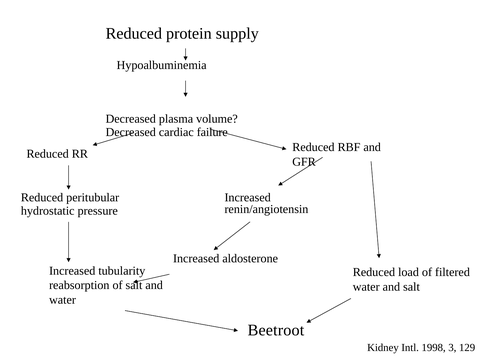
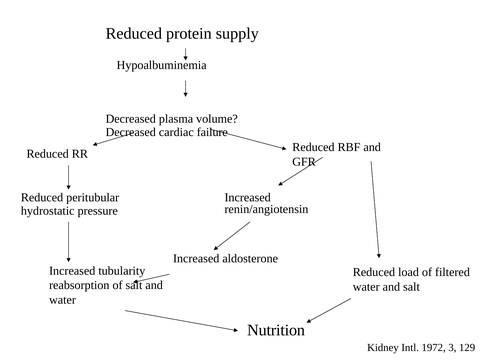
Beetroot: Beetroot -> Nutrition
1998: 1998 -> 1972
